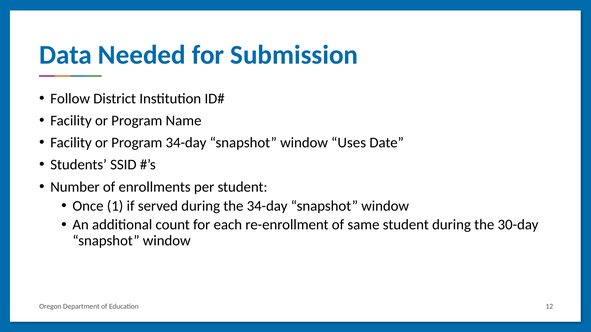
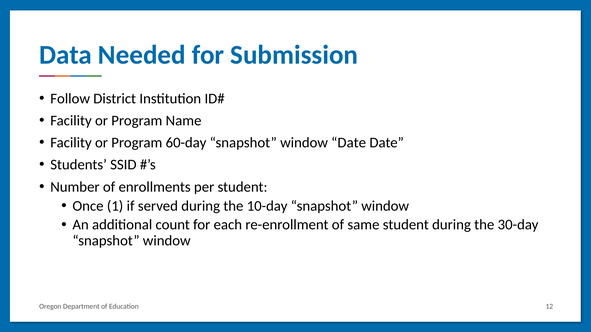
Program 34-day: 34-day -> 60-day
window Uses: Uses -> Date
the 34-day: 34-day -> 10-day
